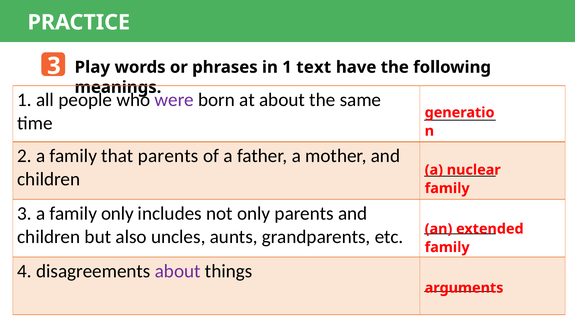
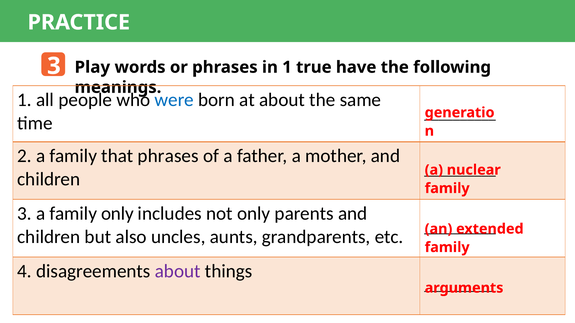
text: text -> true
were colour: purple -> blue
that parents: parents -> phrases
